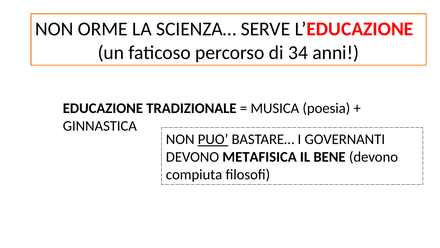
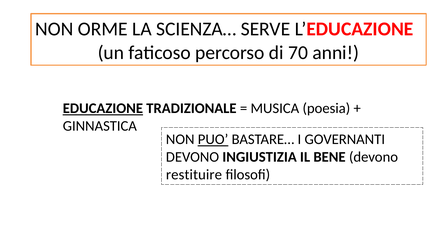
34: 34 -> 70
EDUCAZIONE underline: none -> present
METAFISICA: METAFISICA -> INGIUSTIZIA
compiuta: compiuta -> restituire
